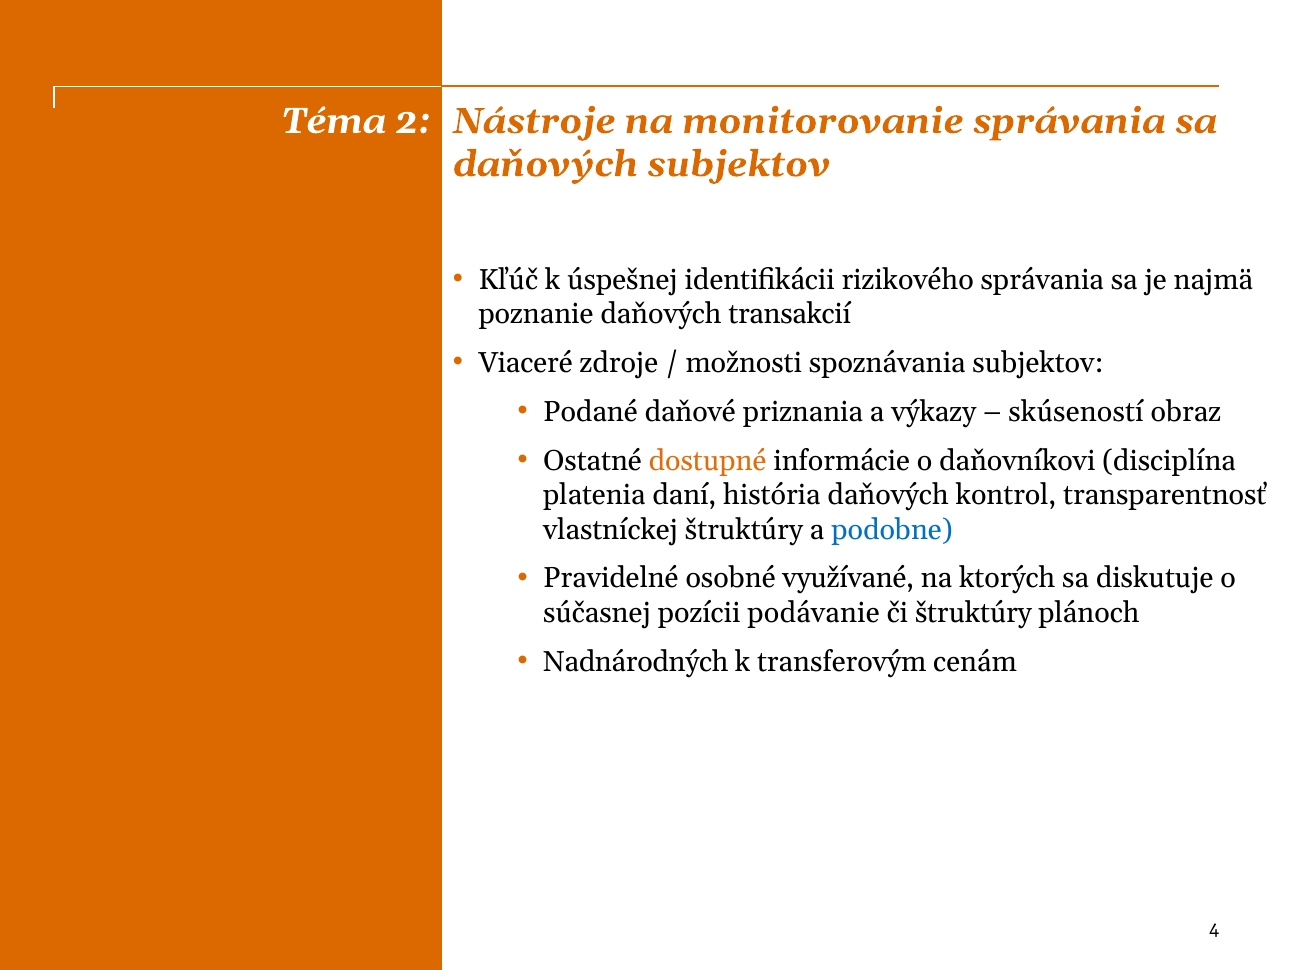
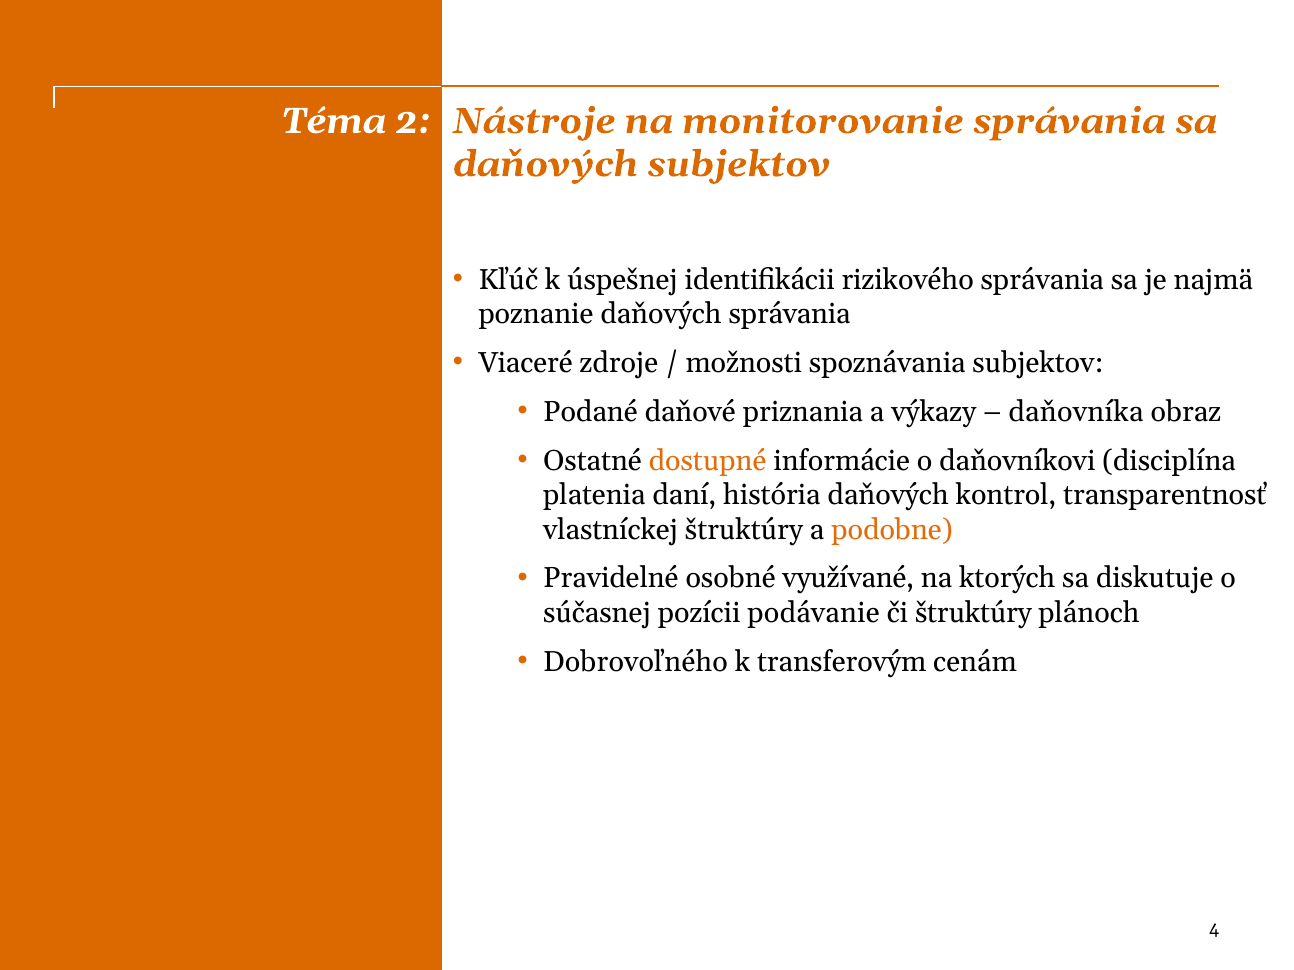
daňových transakcií: transakcií -> správania
skúseností: skúseností -> daňovníka
podobne colour: blue -> orange
Nadnárodných: Nadnárodných -> Dobrovoľného
